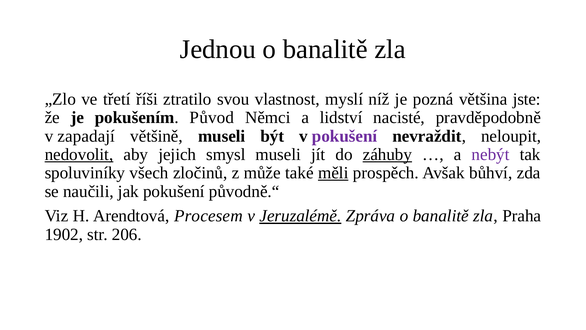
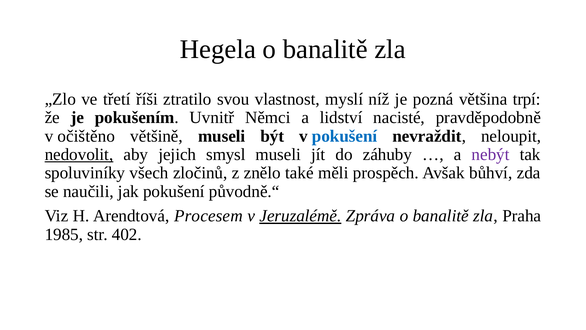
Jednou: Jednou -> Hegela
jste: jste -> trpí
Původ: Původ -> Uvnitř
zapadají: zapadají -> očištěno
pokušení at (345, 136) colour: purple -> blue
záhuby underline: present -> none
může: může -> znělo
měli underline: present -> none
1902: 1902 -> 1985
206: 206 -> 402
